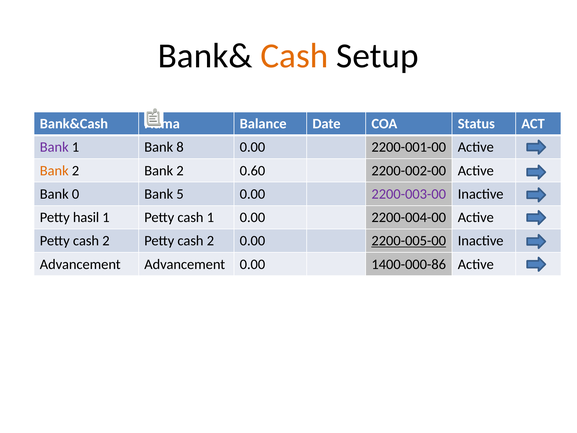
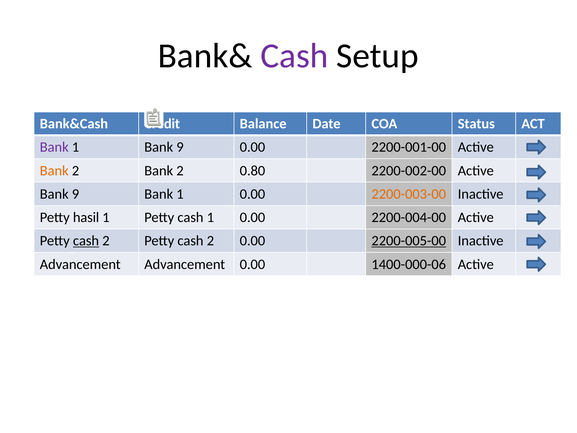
Cash at (294, 56) colour: orange -> purple
Nama: Nama -> Credit
1 Bank 8: 8 -> 9
0.60: 0.60 -> 0.80
0 at (76, 194): 0 -> 9
5 at (180, 194): 5 -> 1
2200-003-00 colour: purple -> orange
cash at (86, 241) underline: none -> present
1400-000-86: 1400-000-86 -> 1400-000-06
